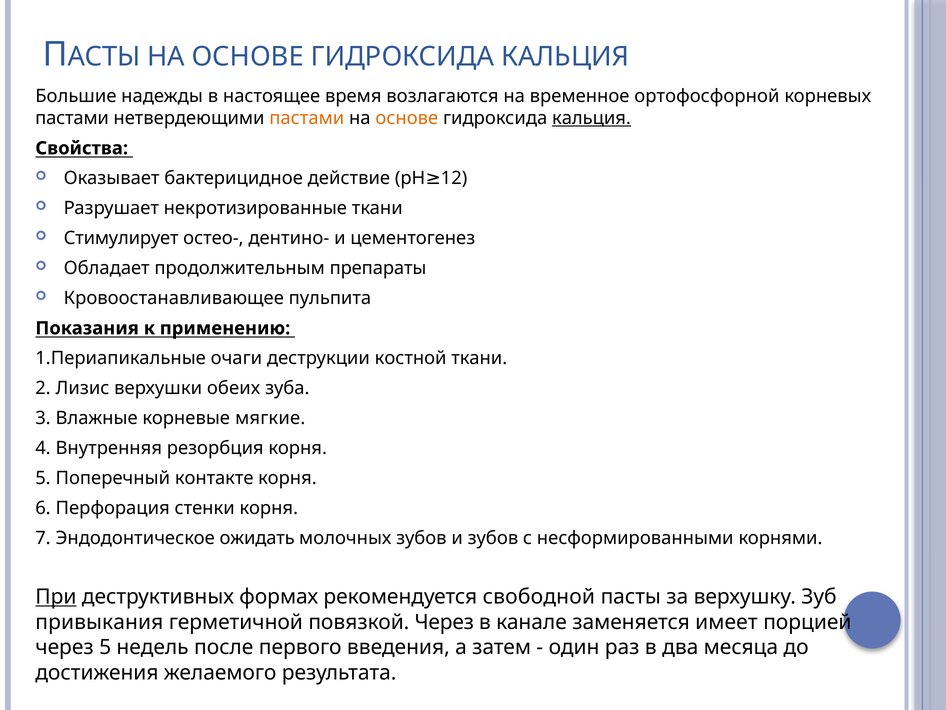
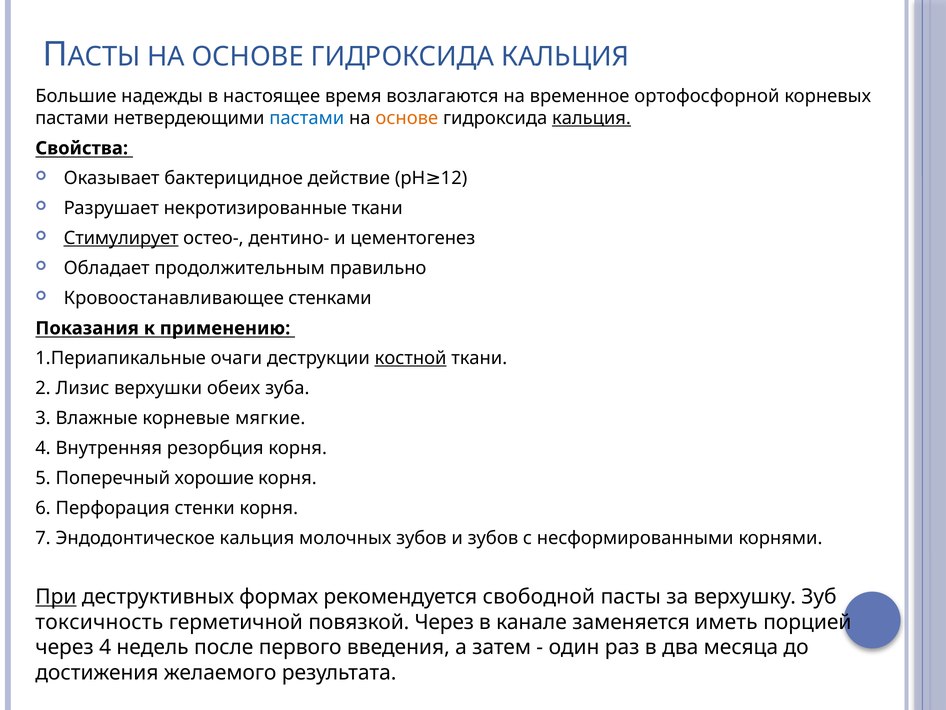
пастами at (307, 118) colour: orange -> blue
Стимулирует underline: none -> present
препараты: препараты -> правильно
пульпита: пульпита -> стенками
костной underline: none -> present
контакте: контакте -> хорошие
Эндодонтическое ожидать: ожидать -> кальция
привыкания: привыкания -> токсичность
имеет: имеет -> иметь
через 5: 5 -> 4
